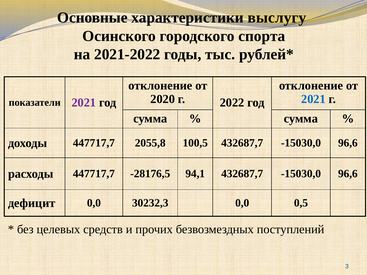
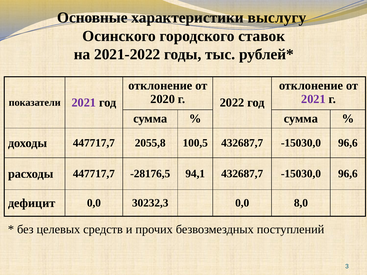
спорта: спорта -> ставок
2021 at (313, 99) colour: blue -> purple
0,5: 0,5 -> 8,0
